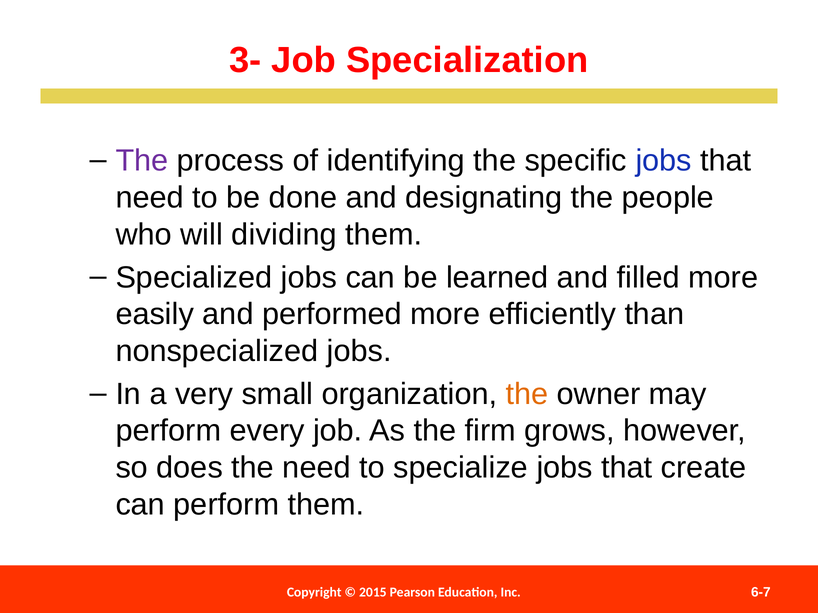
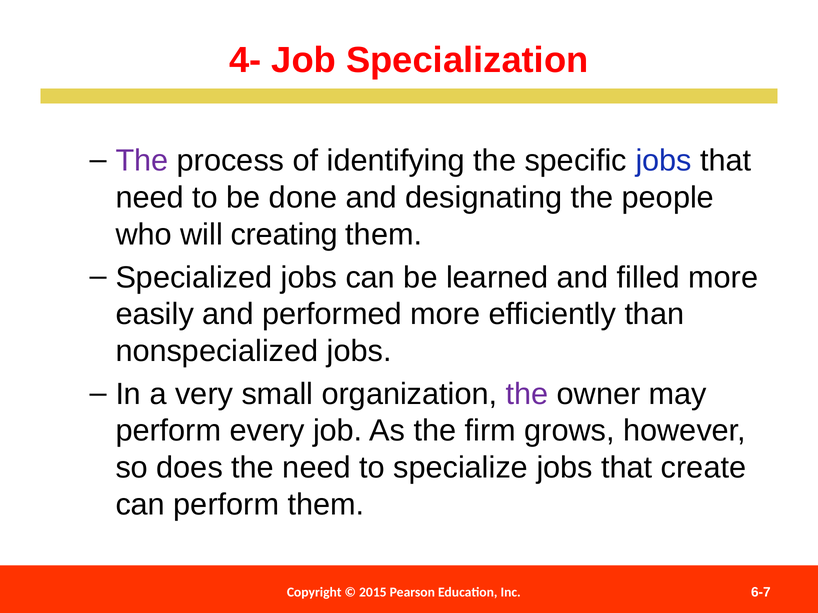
3-: 3- -> 4-
dividing: dividing -> creating
the at (527, 394) colour: orange -> purple
